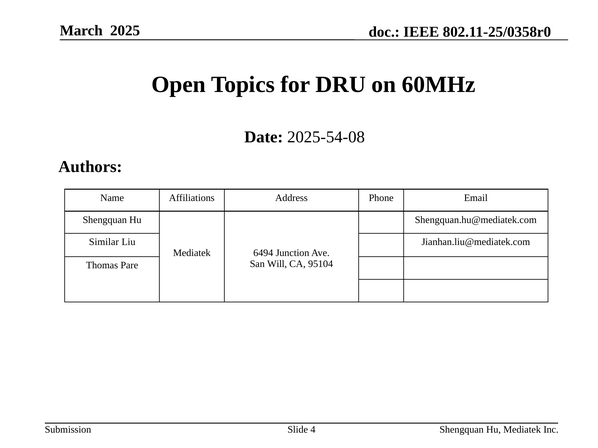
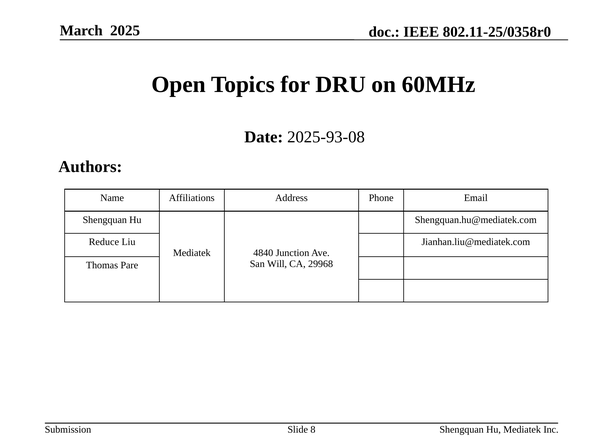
2025-54-08: 2025-54-08 -> 2025-93-08
Similar: Similar -> Reduce
6494: 6494 -> 4840
95104: 95104 -> 29968
4: 4 -> 8
